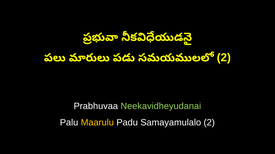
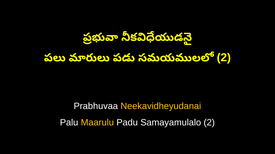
Neekavidheyudanai colour: light green -> yellow
